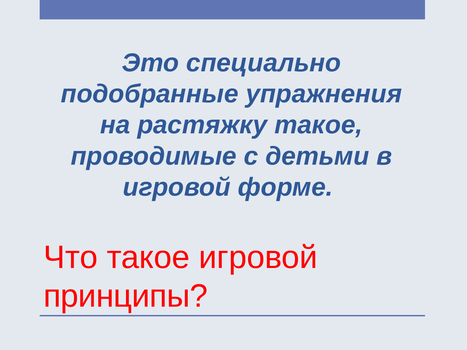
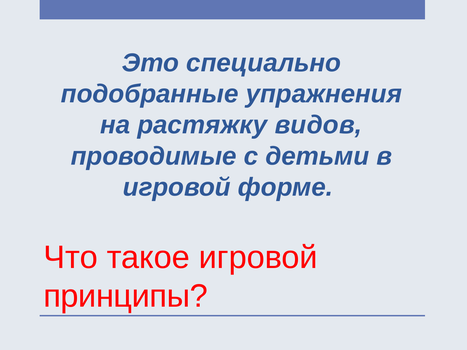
растяжку такое: такое -> видов
